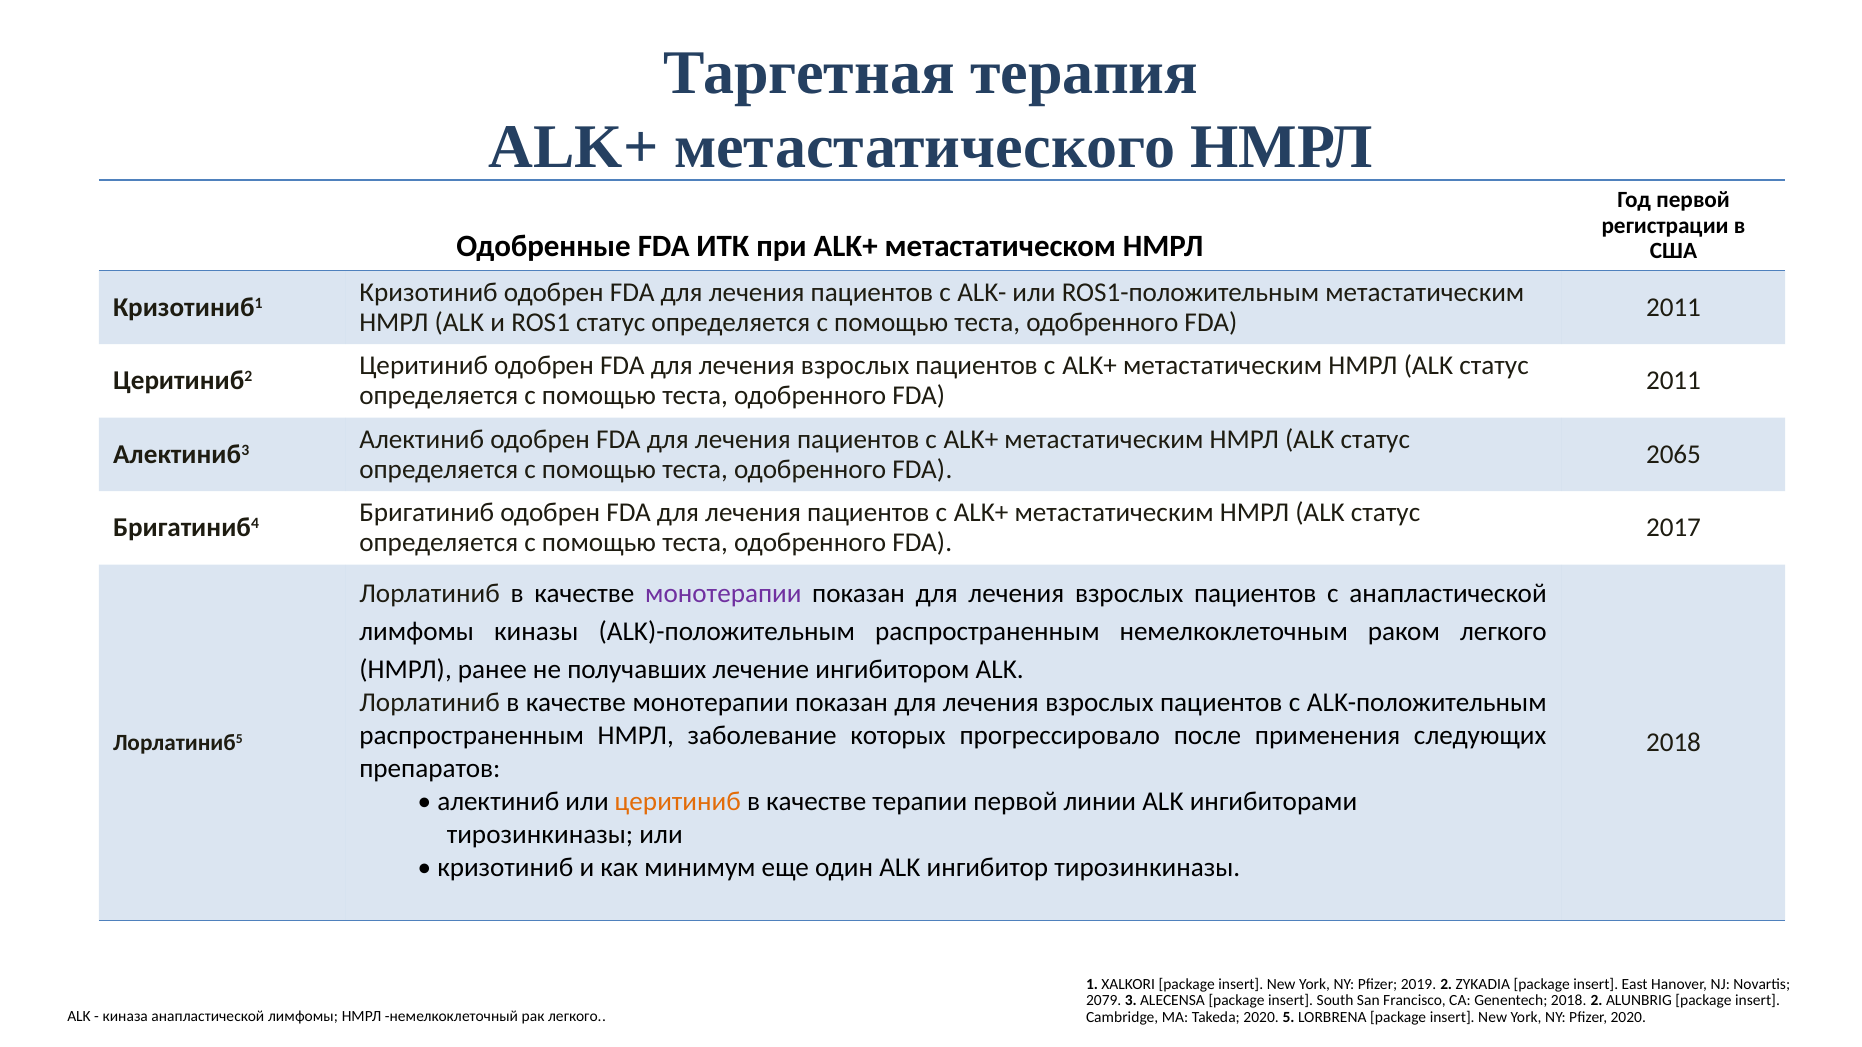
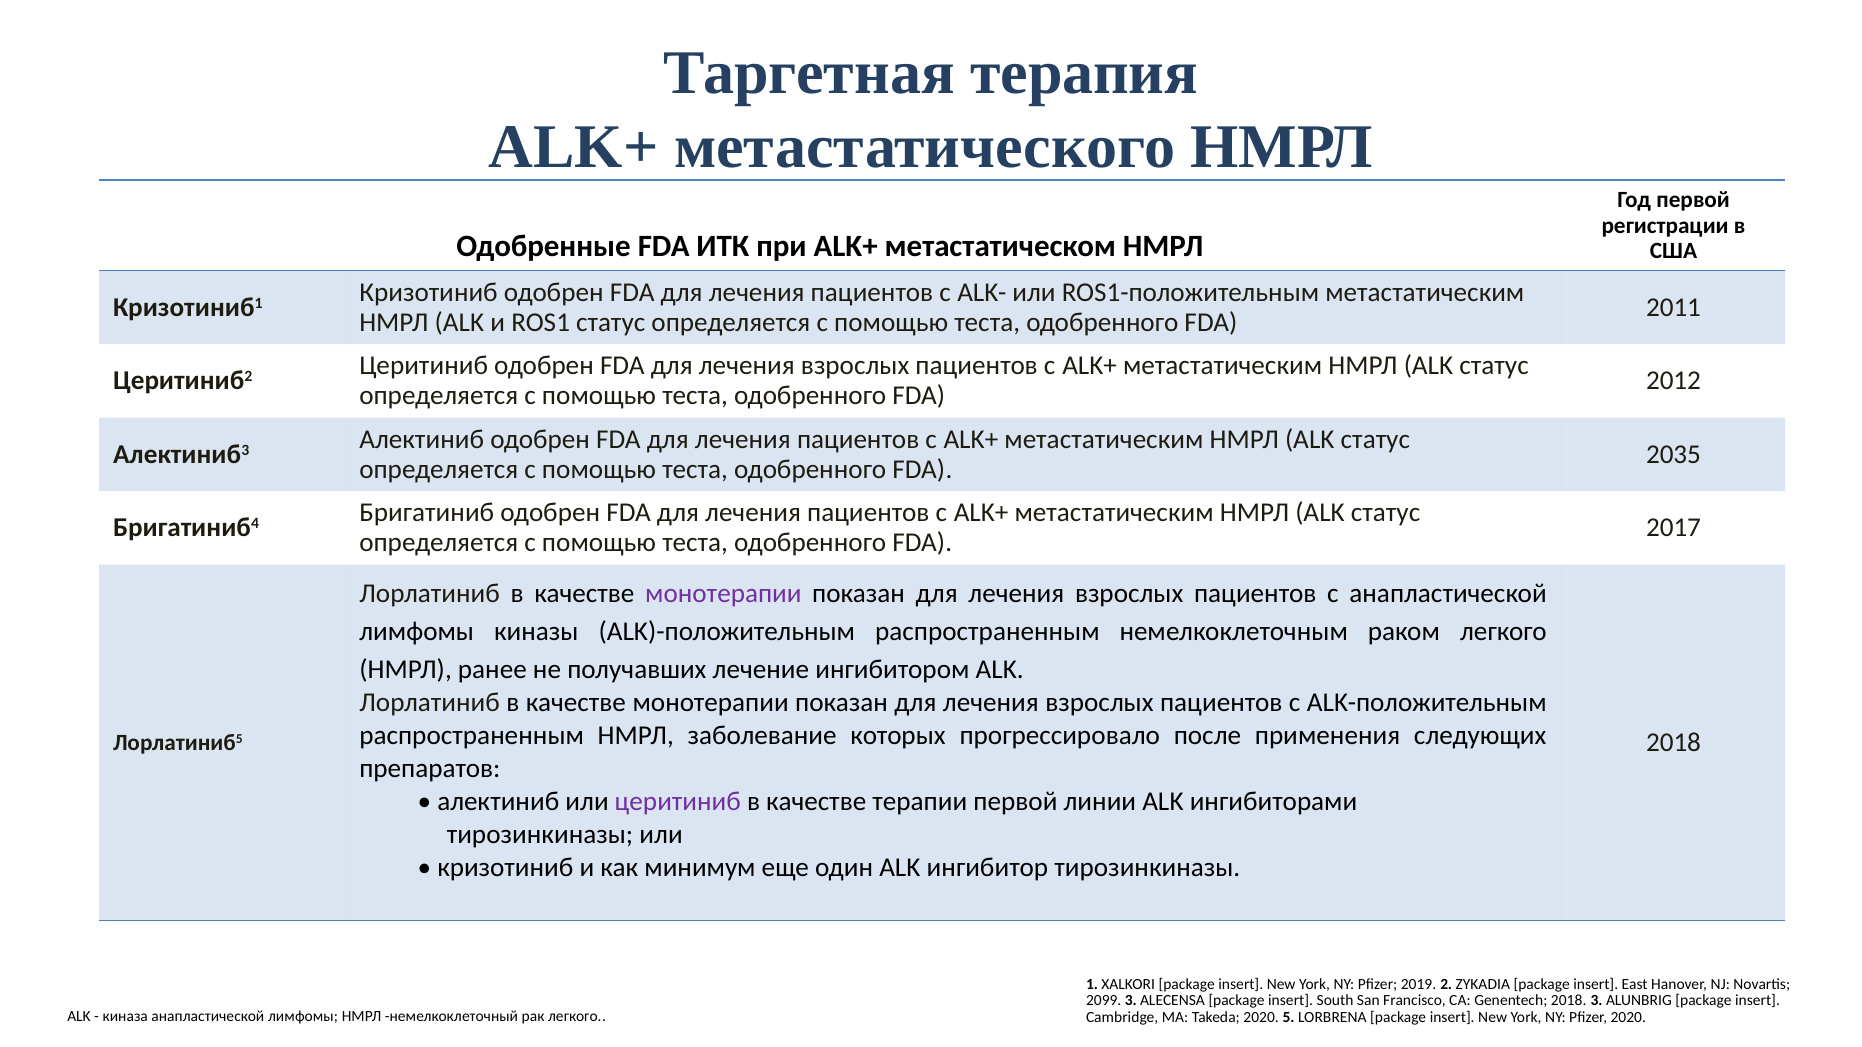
2011 at (1674, 381): 2011 -> 2012
2065: 2065 -> 2035
церитиниб at (678, 802) colour: orange -> purple
2079: 2079 -> 2099
2018 2: 2 -> 3
